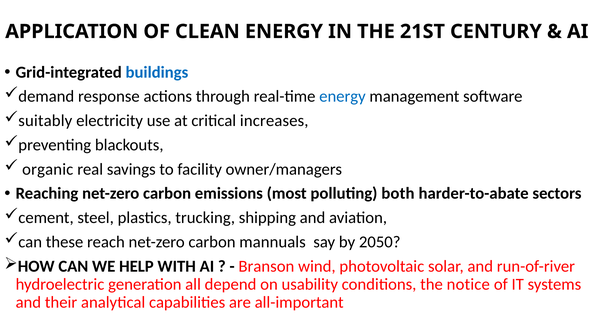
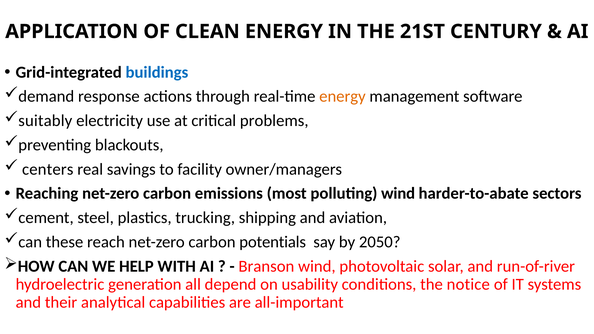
energy at (342, 96) colour: blue -> orange
increases: increases -> problems
organic: organic -> centers
polluting both: both -> wind
mannuals: mannuals -> potentials
